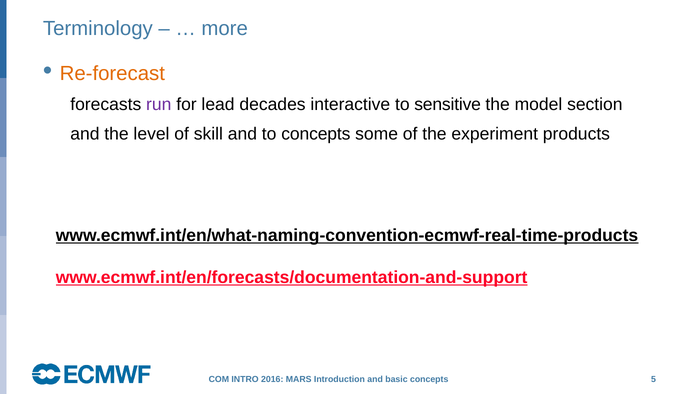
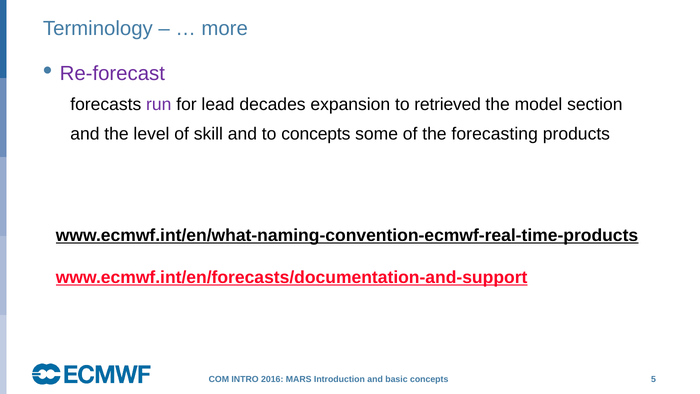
Re-forecast colour: orange -> purple
interactive: interactive -> expansion
sensitive: sensitive -> retrieved
experiment: experiment -> forecasting
